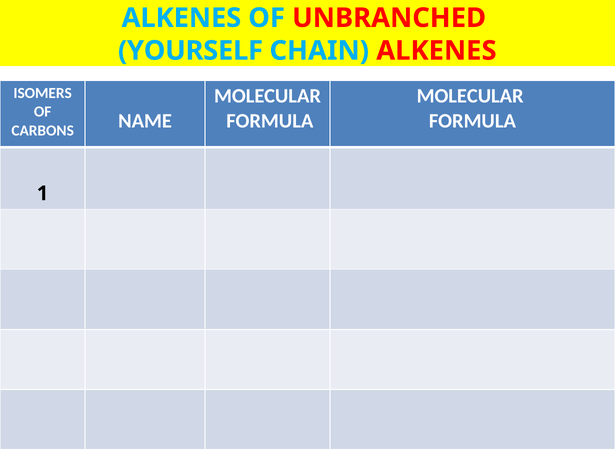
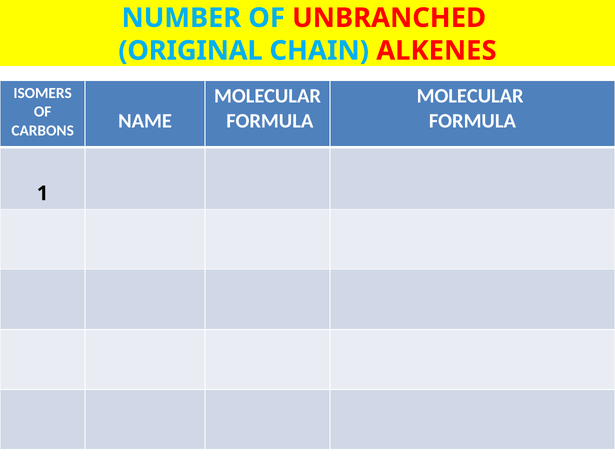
ALKENES at (181, 18): ALKENES -> NUMBER
YOURSELF: YOURSELF -> ORIGINAL
